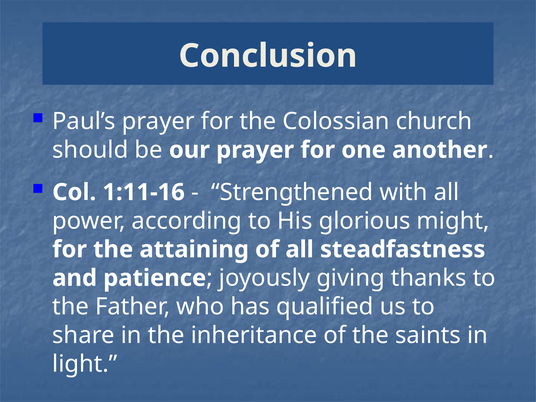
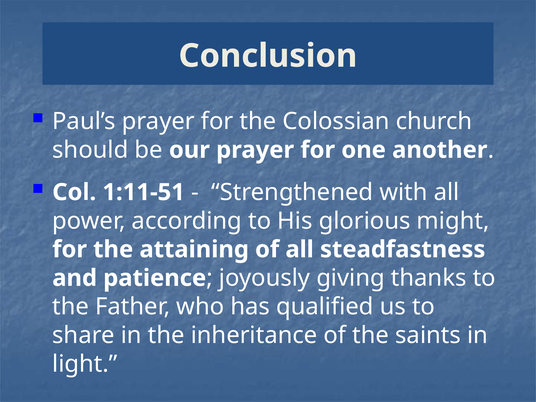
1:11-16: 1:11-16 -> 1:11-51
